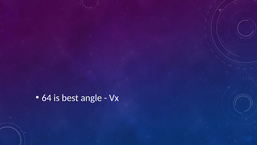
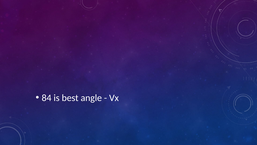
64: 64 -> 84
